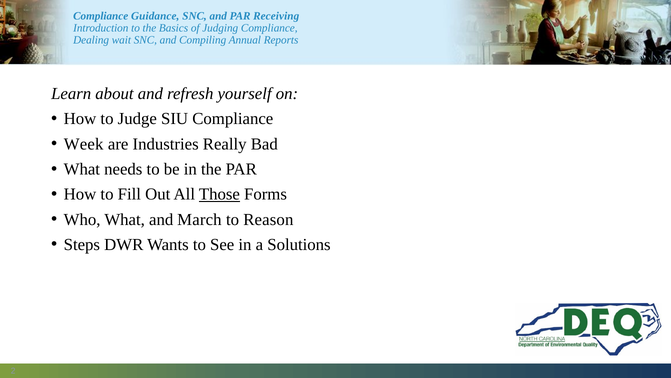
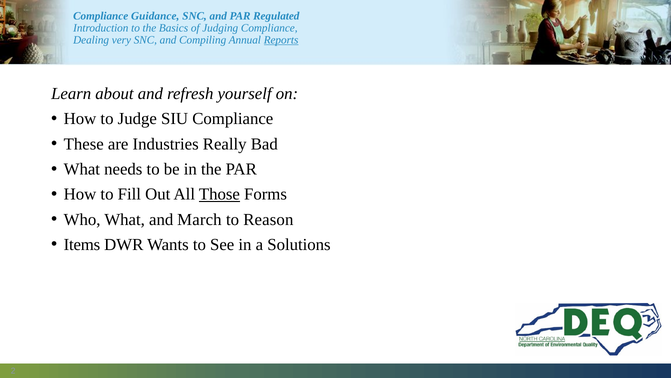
Receiving: Receiving -> Regulated
wait: wait -> very
Reports underline: none -> present
Week: Week -> These
Steps: Steps -> Items
